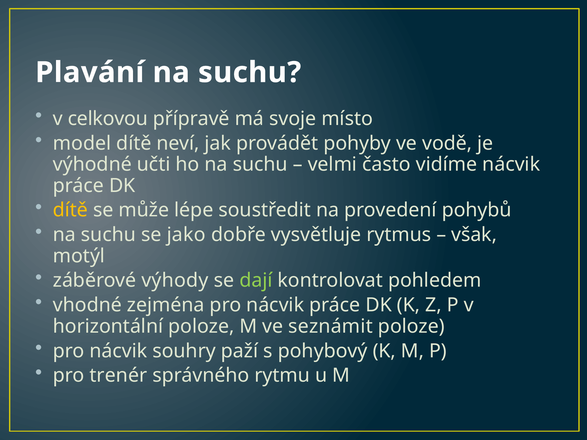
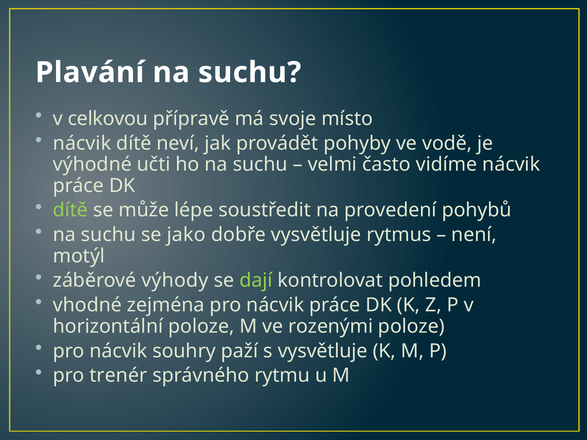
model at (82, 143): model -> nácvik
dítě at (70, 210) colour: yellow -> light green
však: však -> není
seznámit: seznámit -> rozenými
s pohybový: pohybový -> vysvětluje
